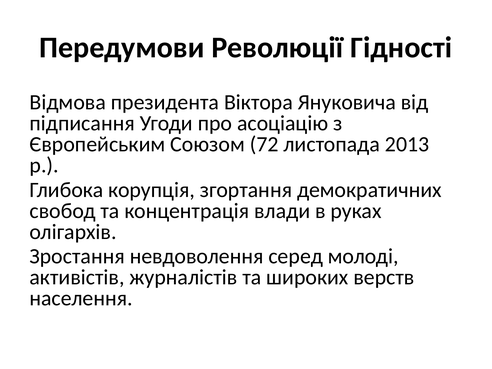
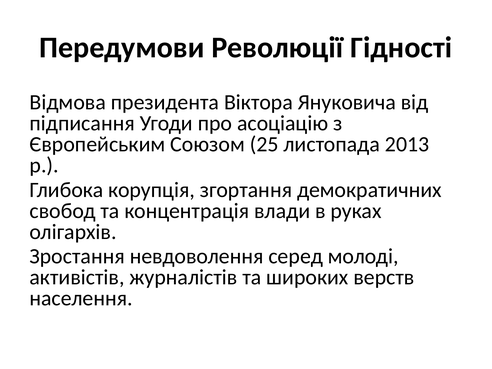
72: 72 -> 25
